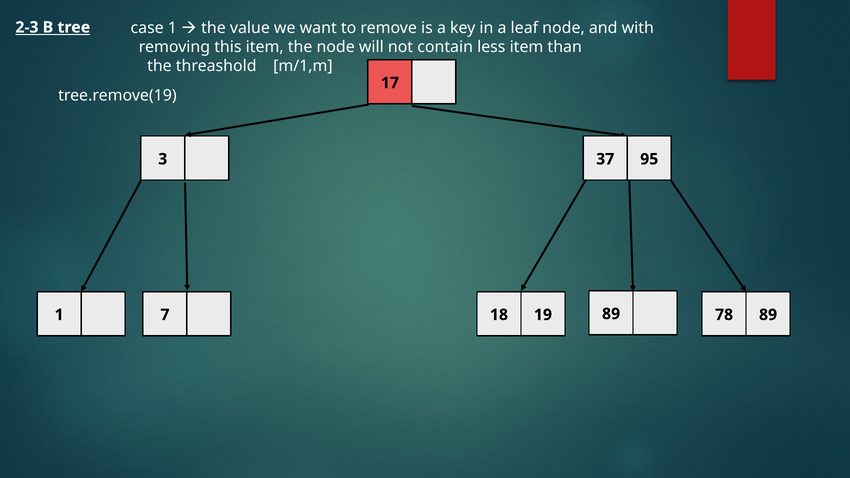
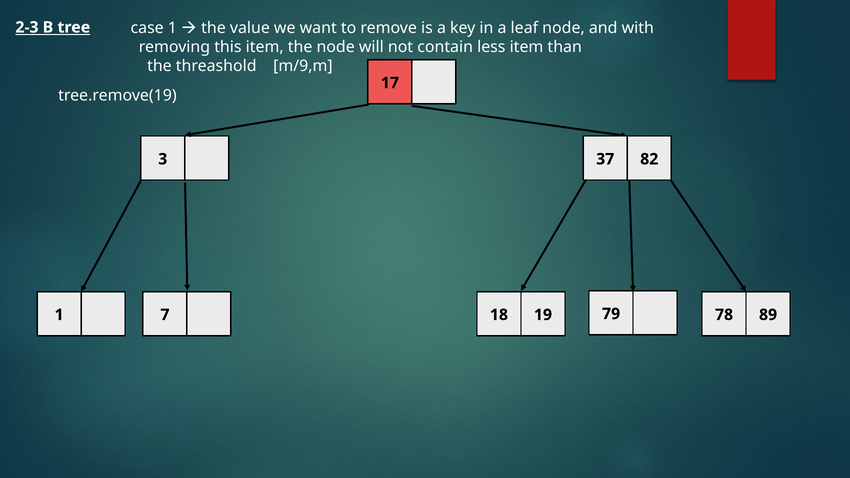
m/1,m: m/1,m -> m/9,m
95: 95 -> 82
7 89: 89 -> 79
